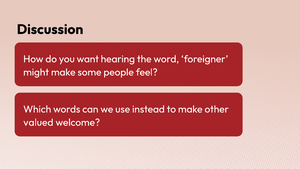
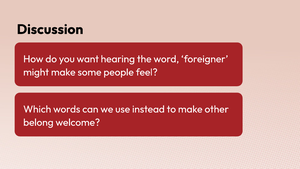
valued: valued -> belong
